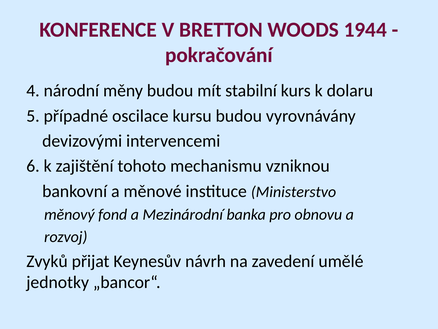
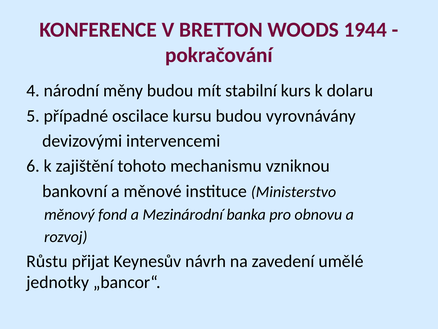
Zvyků: Zvyků -> Růstu
